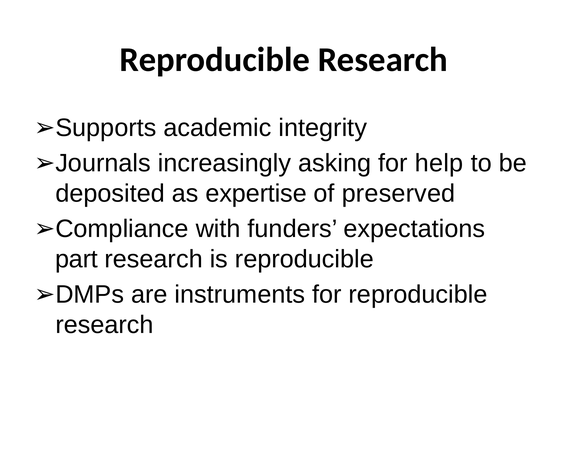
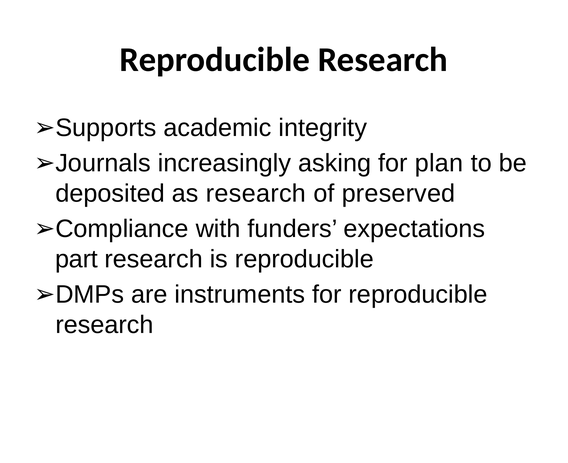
help: help -> plan
as expertise: expertise -> research
